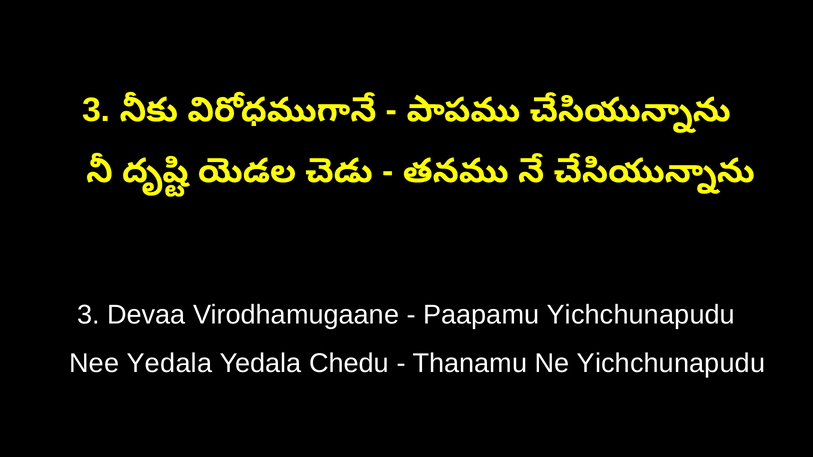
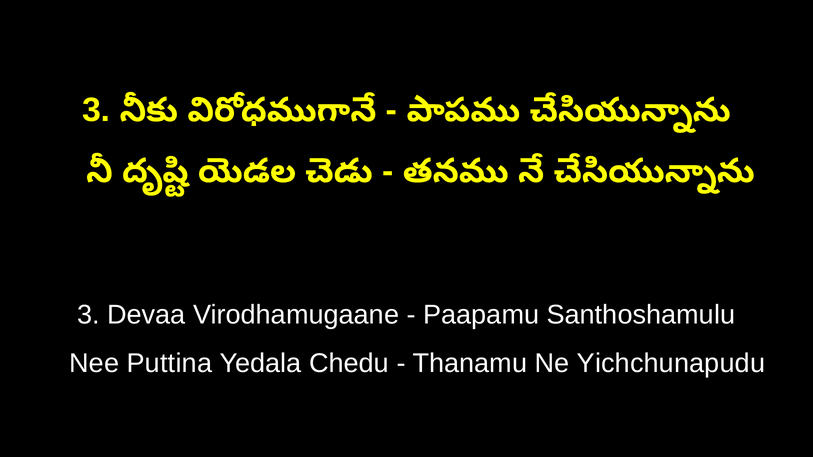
Paapamu Yichchunapudu: Yichchunapudu -> Santhoshamulu
Nee Yedala: Yedala -> Puttina
